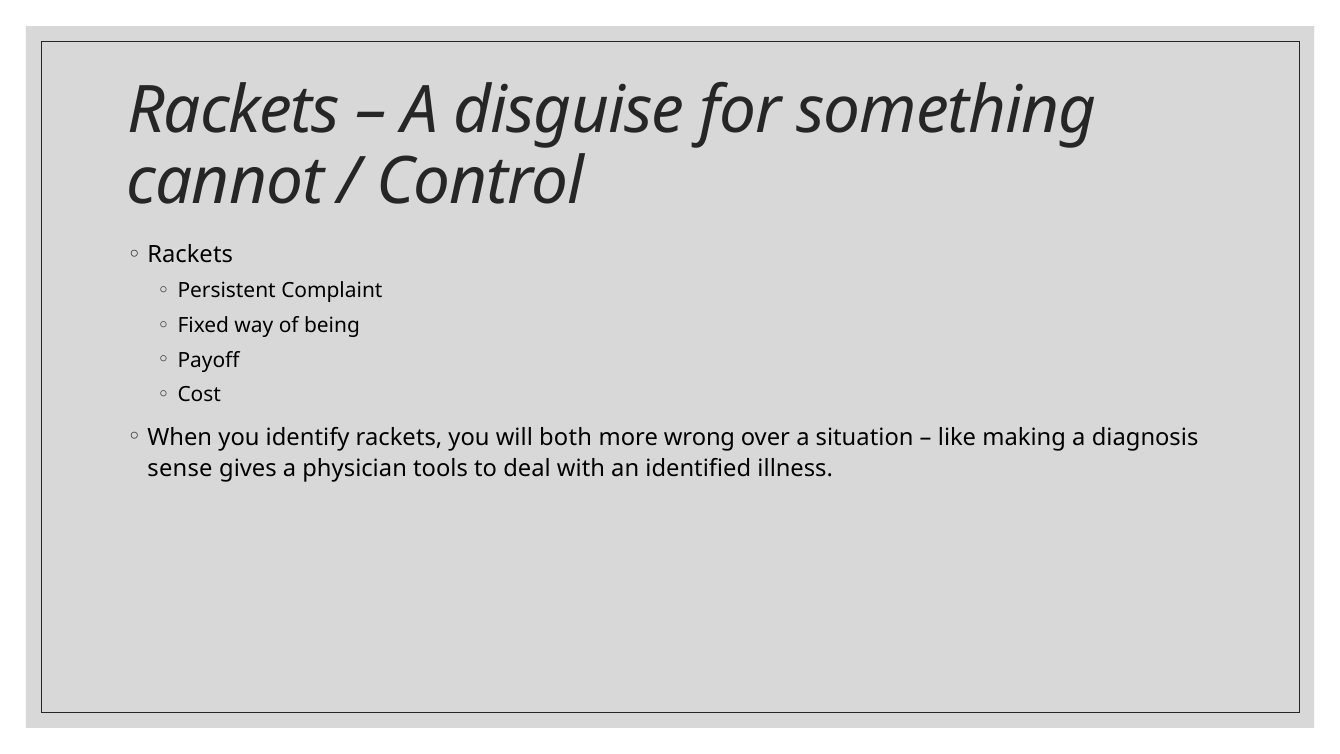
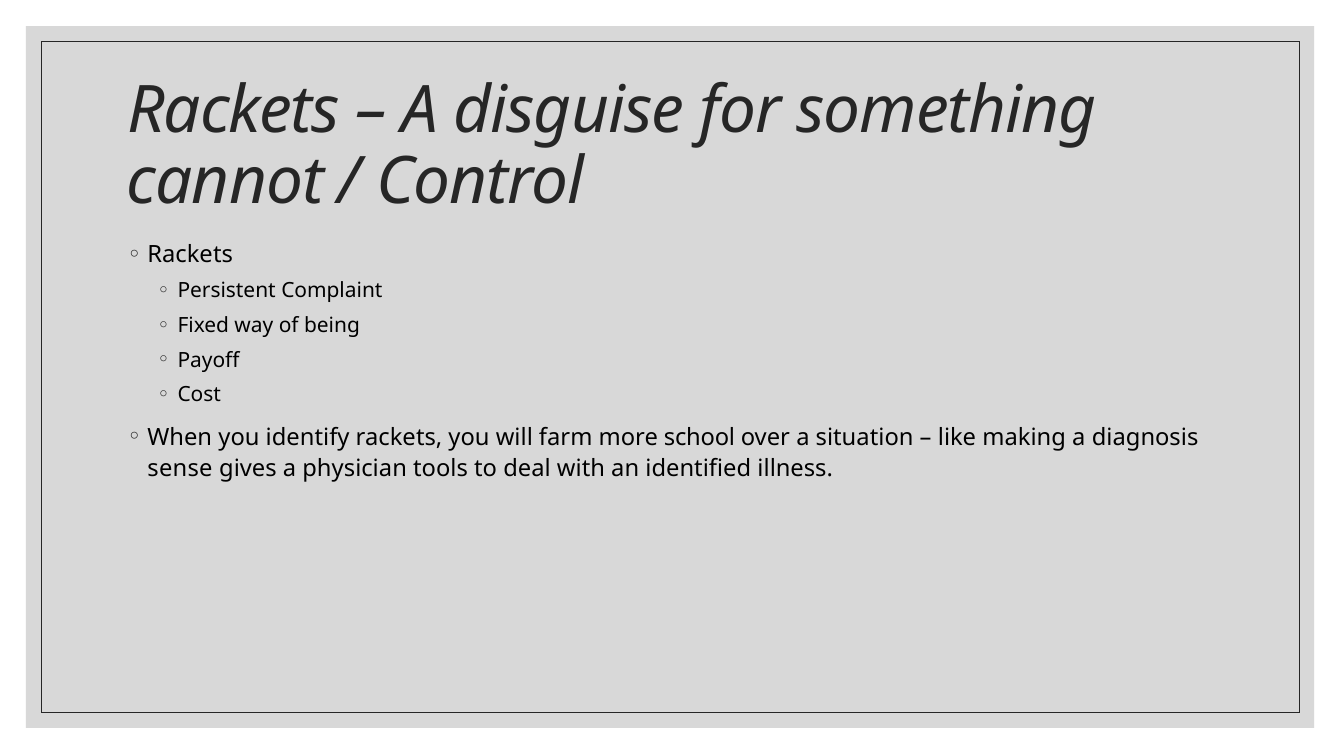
both: both -> farm
wrong: wrong -> school
